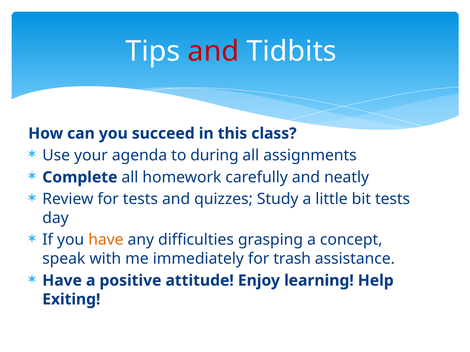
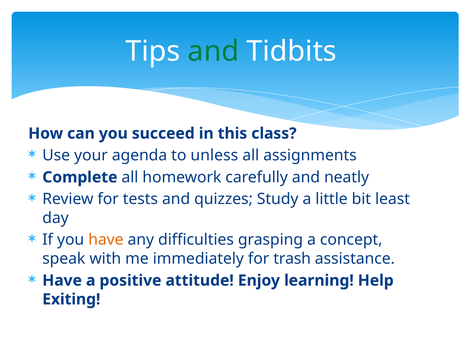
and at (213, 52) colour: red -> green
during: during -> unless
bit tests: tests -> least
